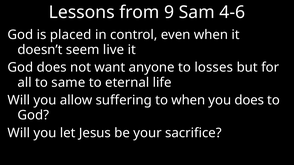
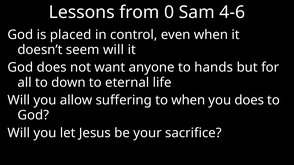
9: 9 -> 0
seem live: live -> will
losses: losses -> hands
same: same -> down
